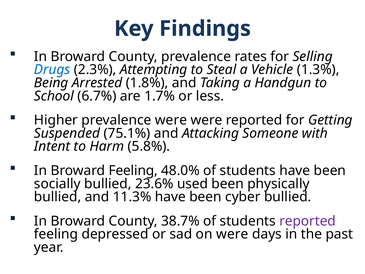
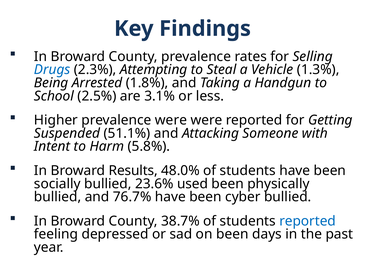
6.7%: 6.7% -> 2.5%
1.7%: 1.7% -> 3.1%
75.1%: 75.1% -> 51.1%
Broward Feeling: Feeling -> Results
11.3%: 11.3% -> 76.7%
reported at (308, 221) colour: purple -> blue
on were: were -> been
